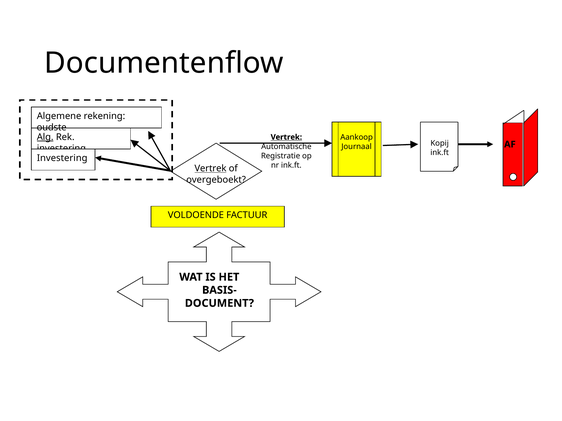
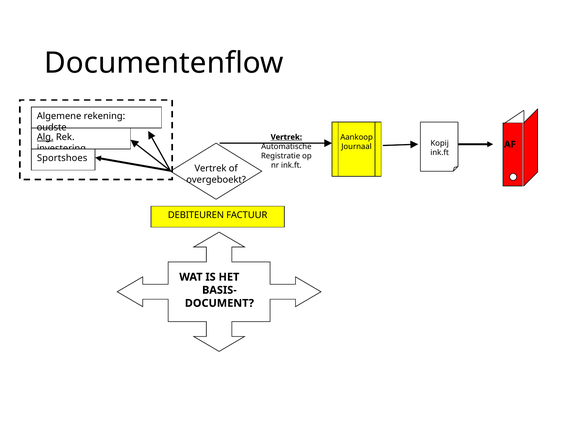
Investering at (62, 158): Investering -> Sportshoes
Vertrek at (210, 169) underline: present -> none
VOLDOENDE: VOLDOENDE -> DEBITEUREN
